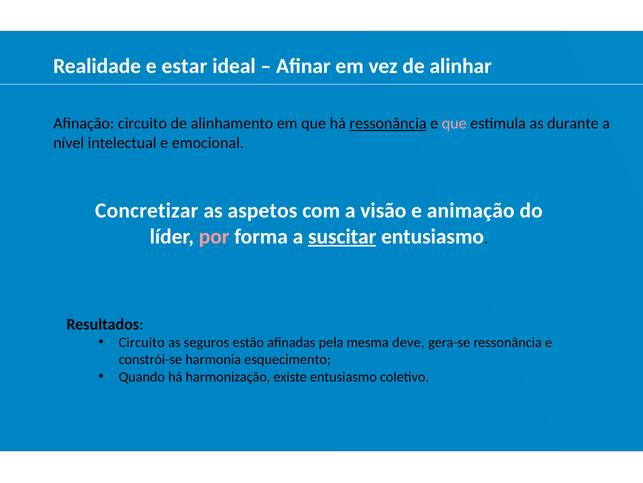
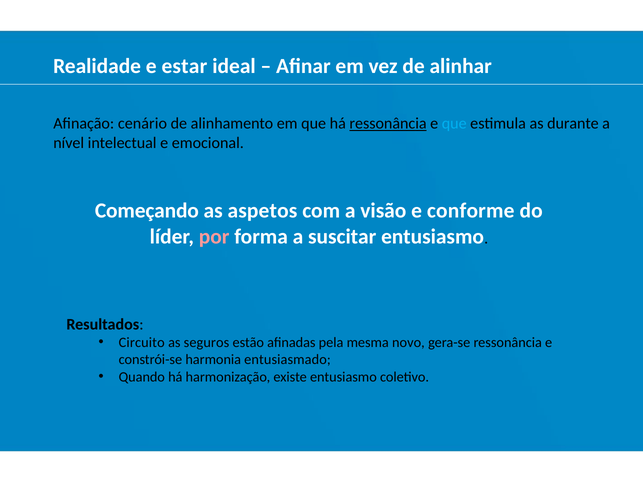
Afinação circuito: circuito -> cenário
que at (454, 123) colour: pink -> light blue
Concretizar: Concretizar -> Começando
animação: animação -> conforme
suscitar underline: present -> none
deve: deve -> novo
esquecimento: esquecimento -> entusiasmado
